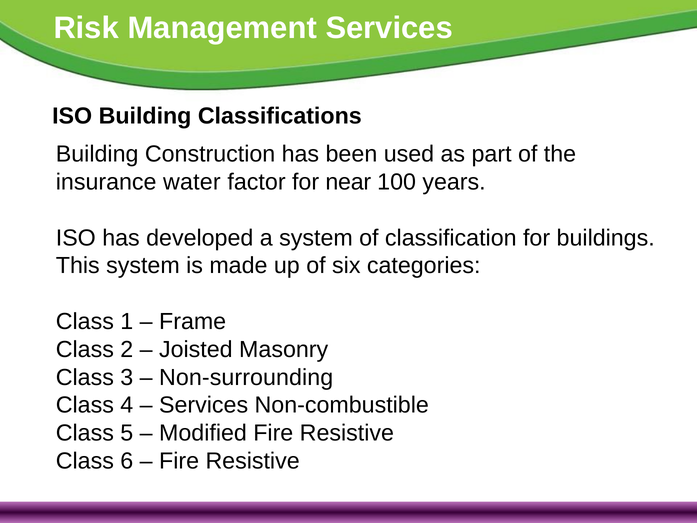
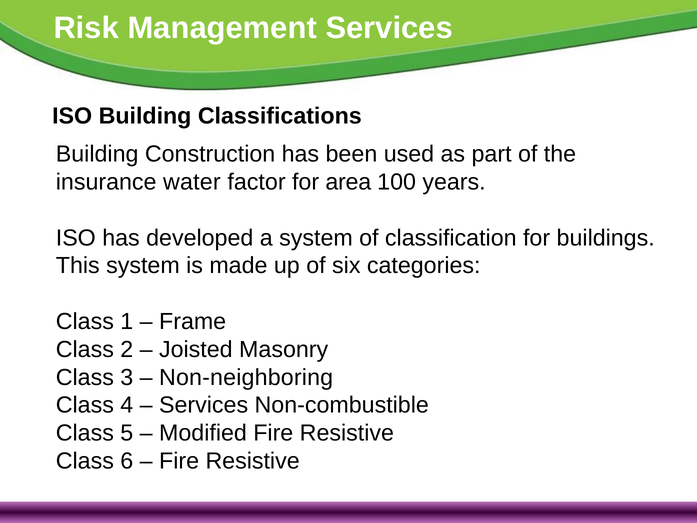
near: near -> area
Non-surrounding: Non-surrounding -> Non-neighboring
